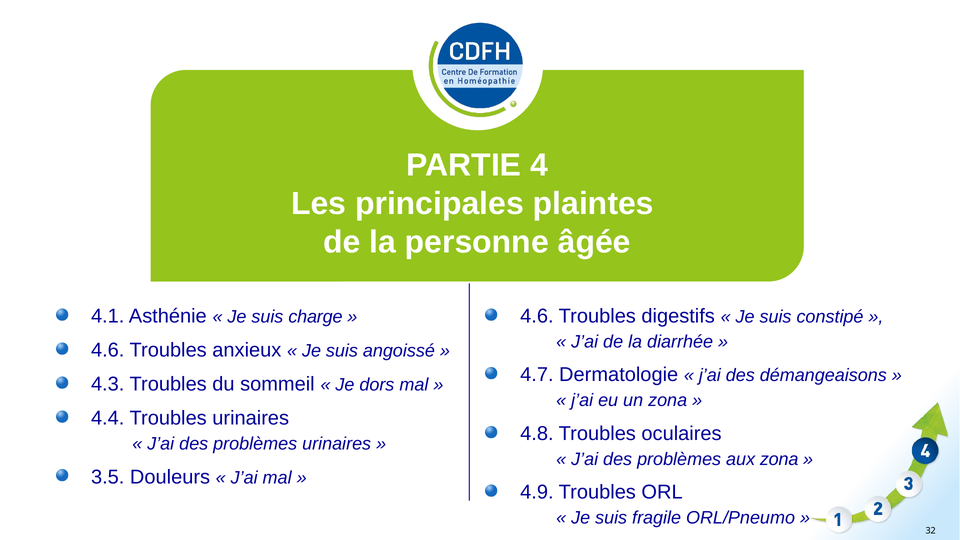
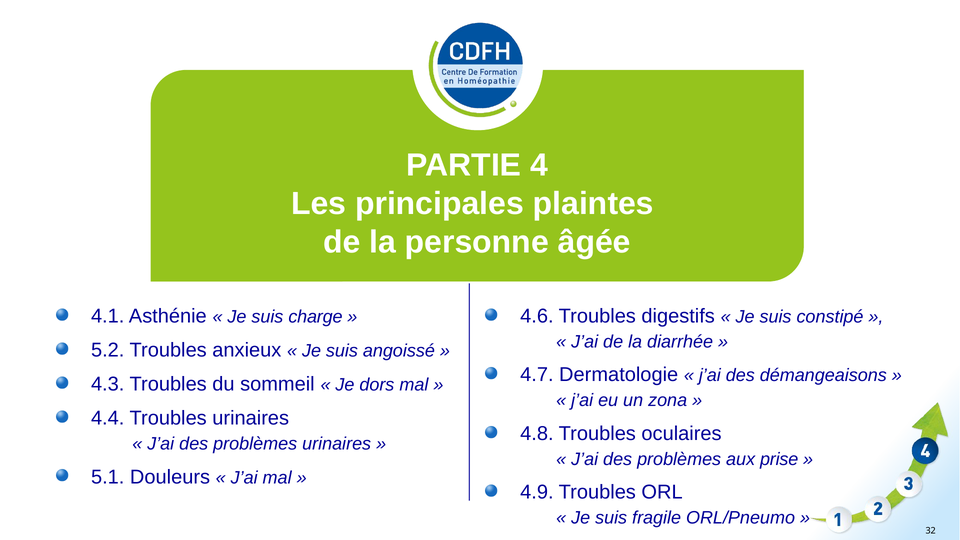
4.6 at (108, 350): 4.6 -> 5.2
aux zona: zona -> prise
3.5: 3.5 -> 5.1
